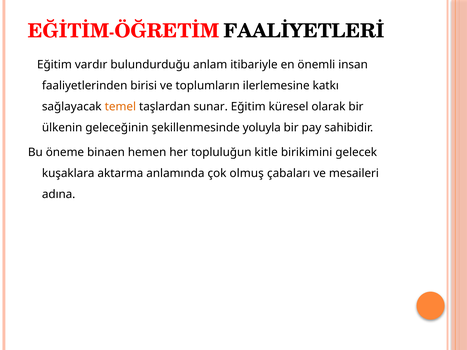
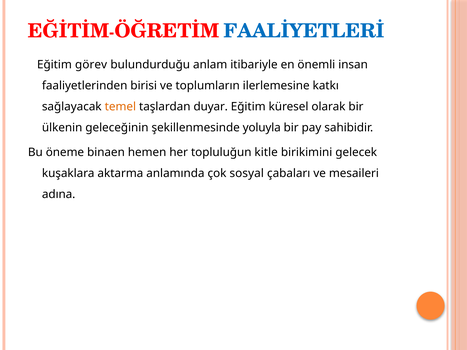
FAALİYETLERİ colour: black -> blue
vardır: vardır -> görev
sunar: sunar -> duyar
olmuş: olmuş -> sosyal
